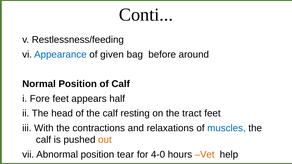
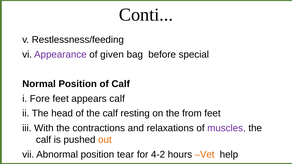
Appearance colour: blue -> purple
around: around -> special
appears half: half -> calf
tract: tract -> from
muscles colour: blue -> purple
4-0: 4-0 -> 4-2
